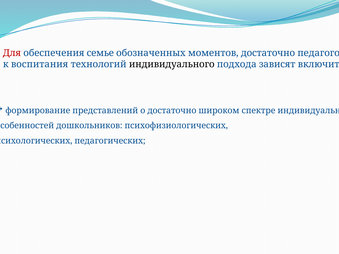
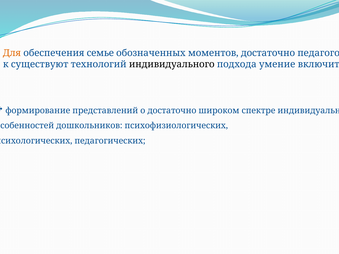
Для colour: red -> orange
воспитания: воспитания -> существуют
зависят: зависят -> умение
